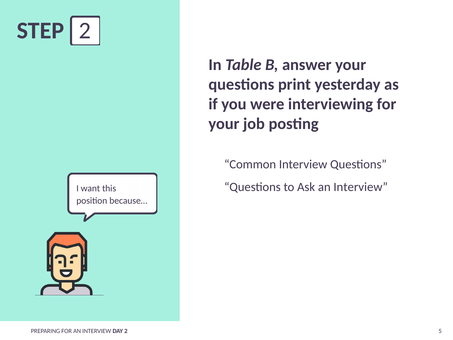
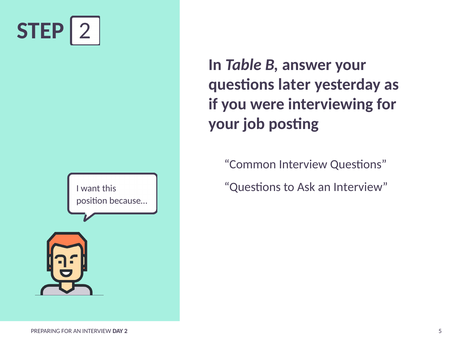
print: print -> later
